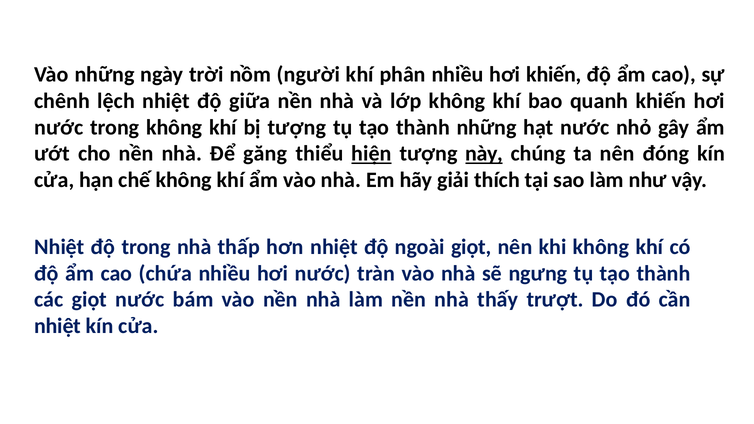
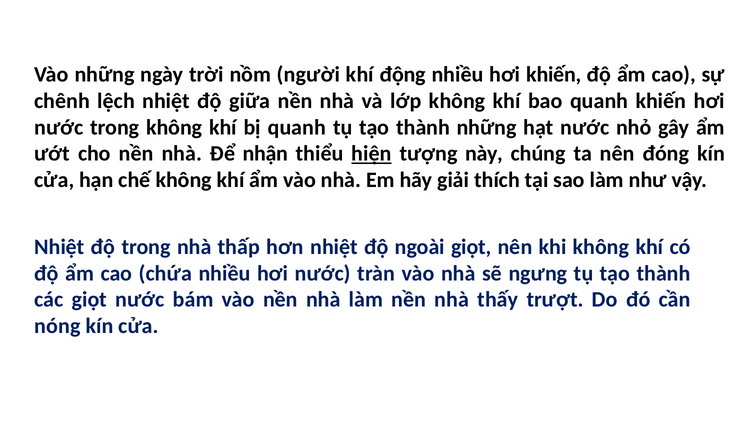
phân: phân -> động
bị tượng: tượng -> quanh
găng: găng -> nhận
này underline: present -> none
nhiệt at (58, 326): nhiệt -> nóng
